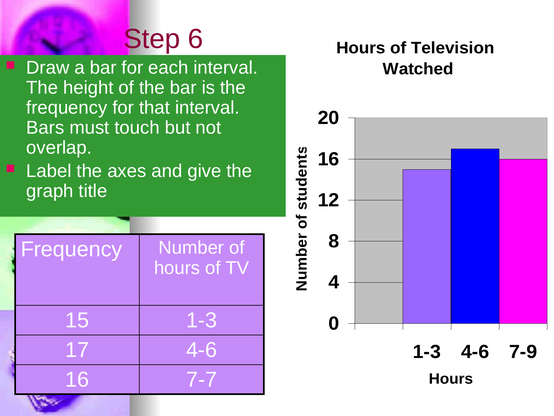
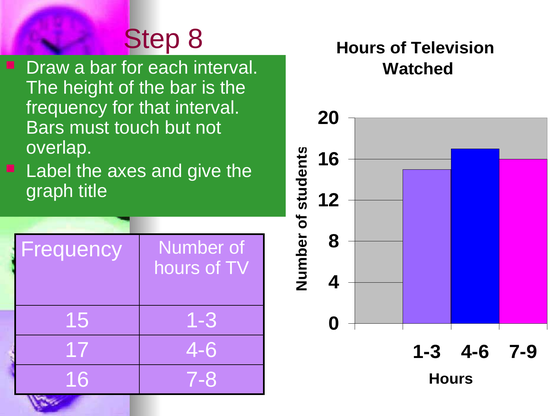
Step 6: 6 -> 8
7-7: 7-7 -> 7-8
